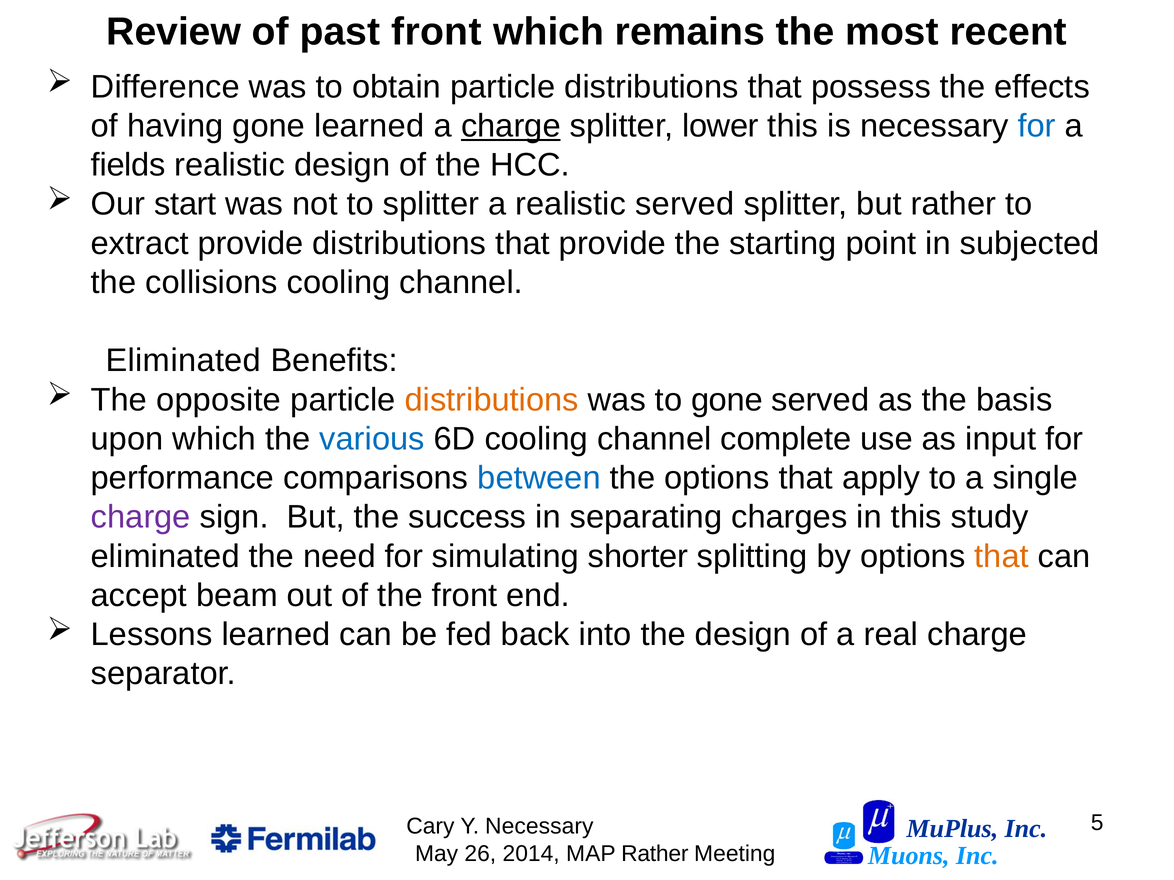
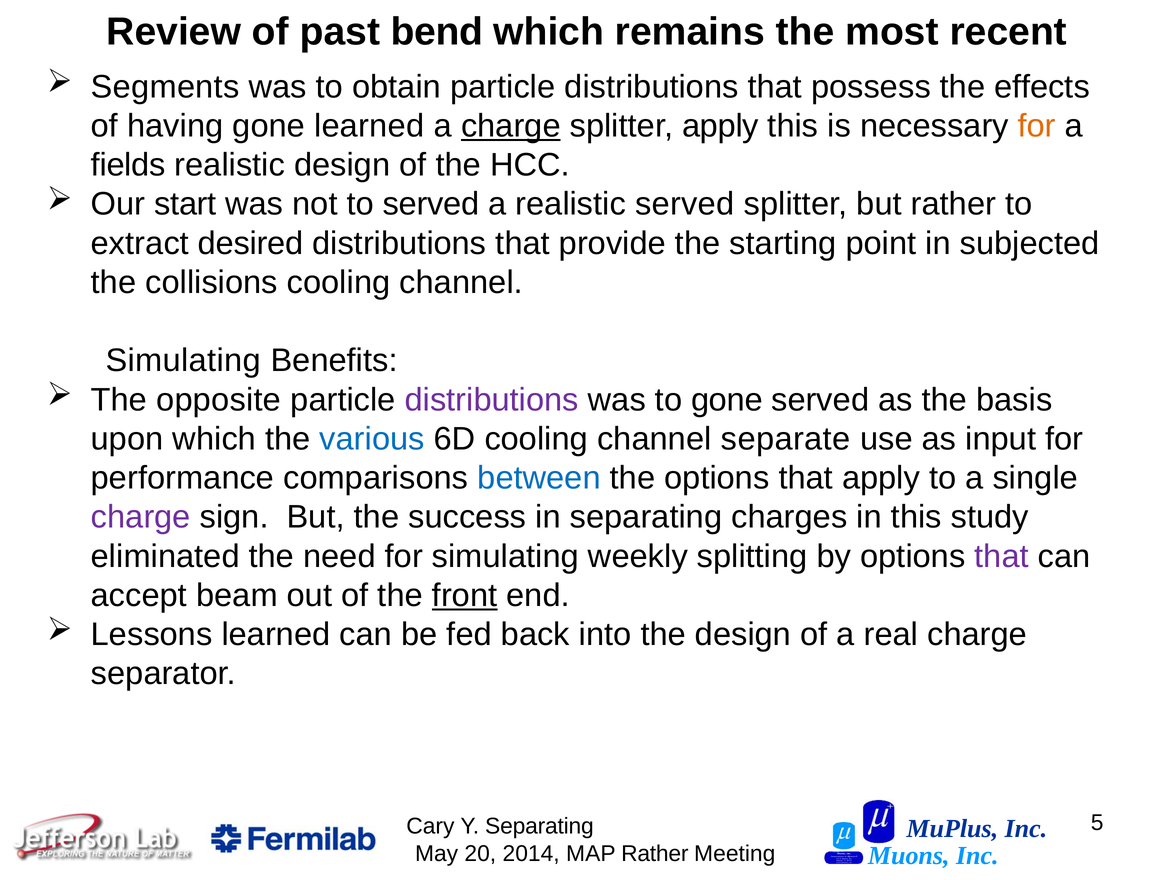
past front: front -> bend
Difference: Difference -> Segments
splitter lower: lower -> apply
for at (1037, 126) colour: blue -> orange
to splitter: splitter -> served
extract provide: provide -> desired
Eliminated at (183, 361): Eliminated -> Simulating
distributions at (492, 400) colour: orange -> purple
complete: complete -> separate
shorter: shorter -> weekly
that at (1002, 557) colour: orange -> purple
front at (465, 596) underline: none -> present
Y Necessary: Necessary -> Separating
26: 26 -> 20
